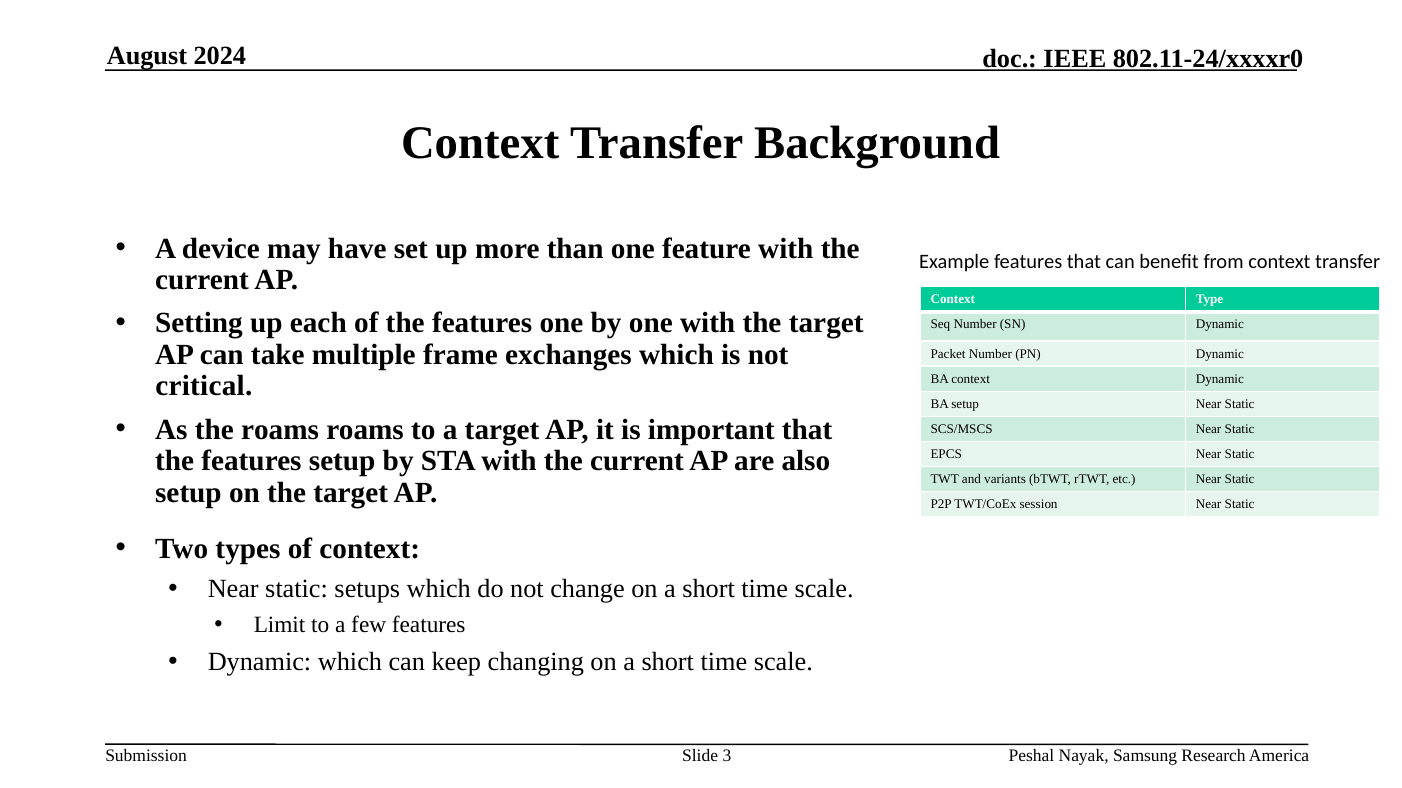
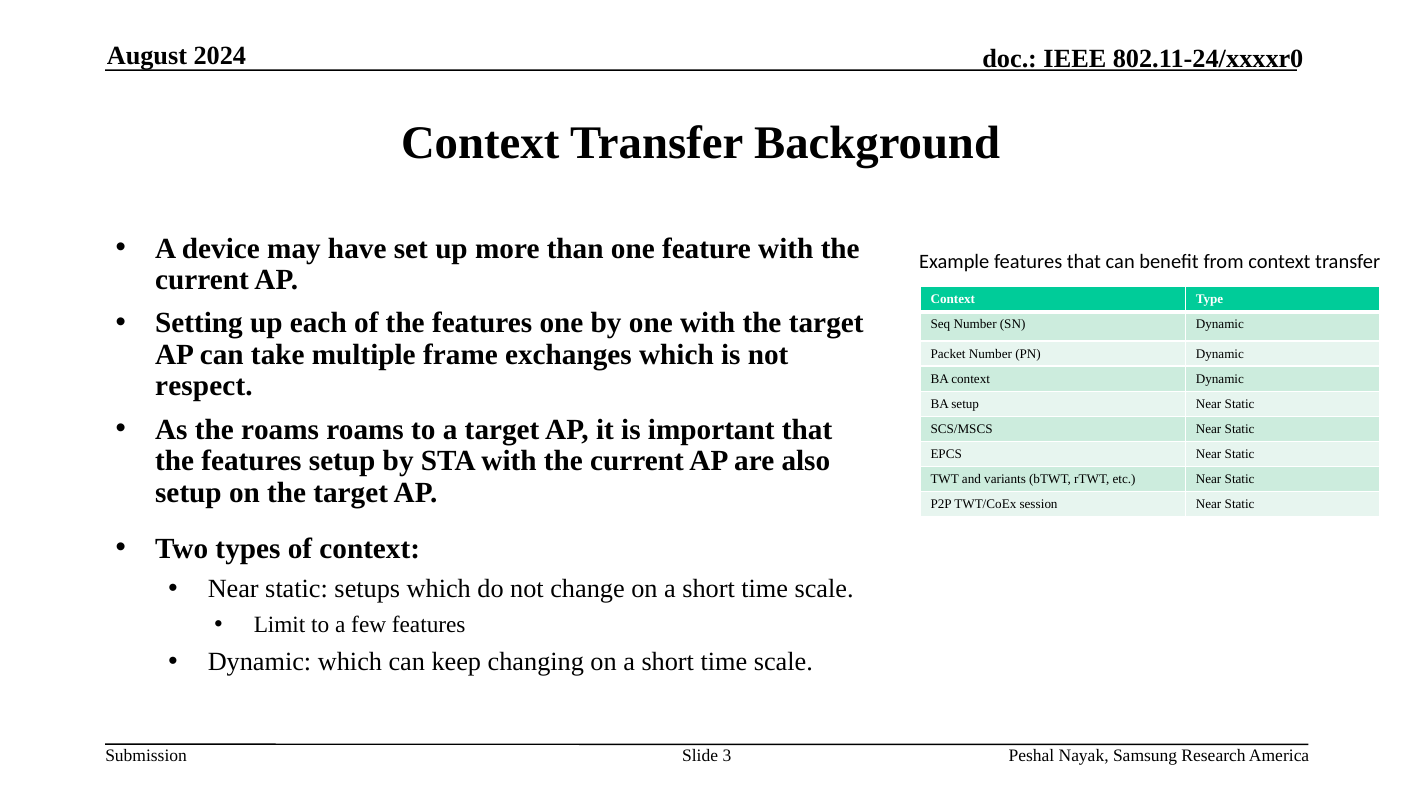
critical: critical -> respect
